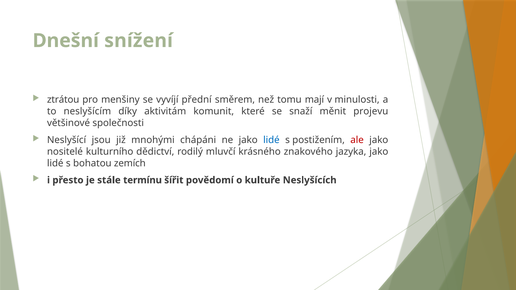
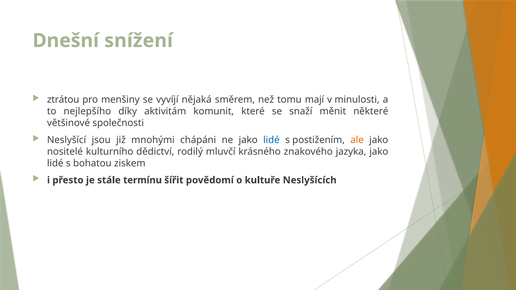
přední: přední -> nějaká
neslyšícím: neslyšícím -> nejlepšího
projevu: projevu -> některé
ale colour: red -> orange
zemích: zemích -> ziskem
